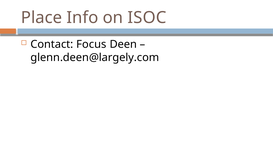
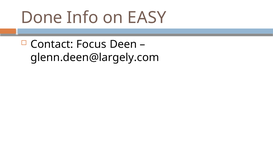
Place: Place -> Done
ISOC: ISOC -> EASY
